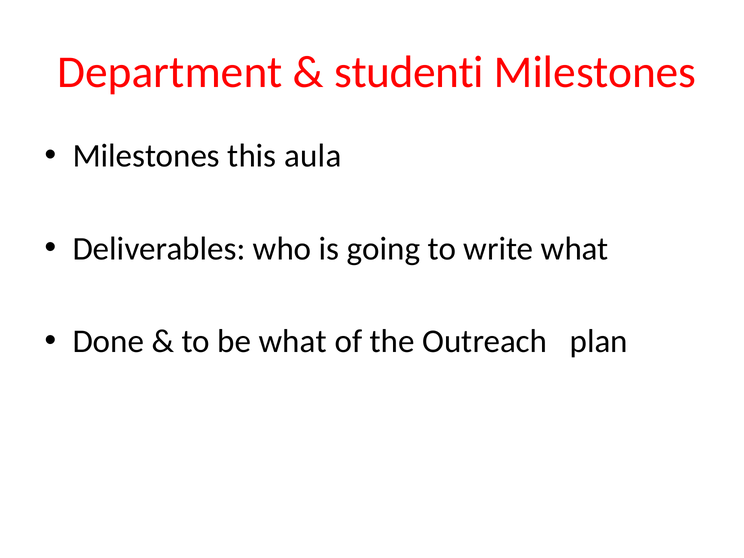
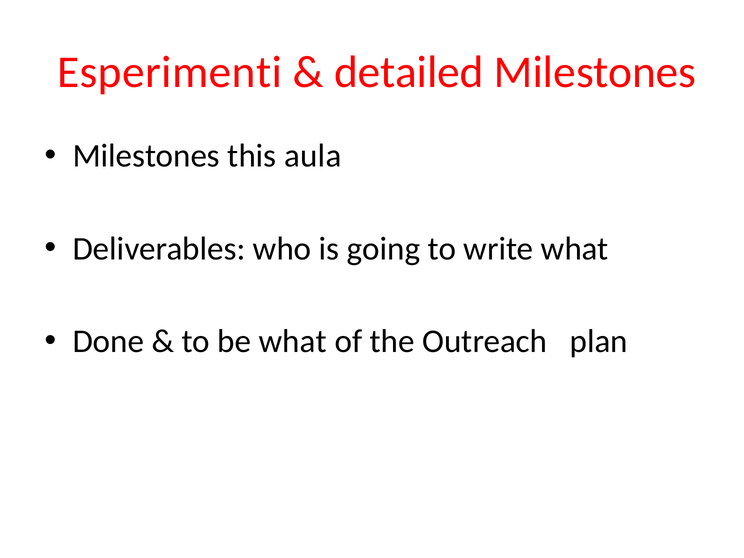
Department: Department -> Esperimenti
studenti: studenti -> detailed
